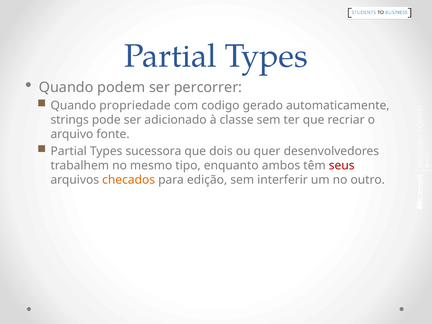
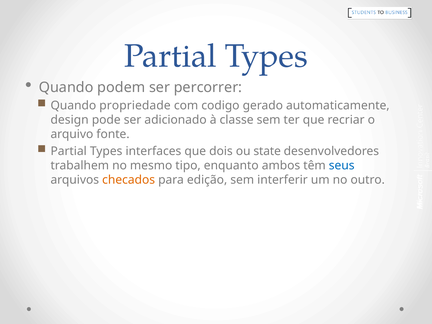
strings: strings -> design
sucessora: sucessora -> interfaces
quer: quer -> state
seus colour: red -> blue
